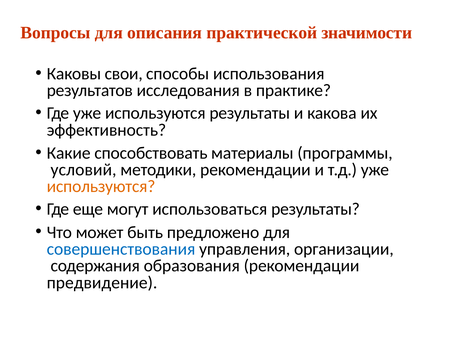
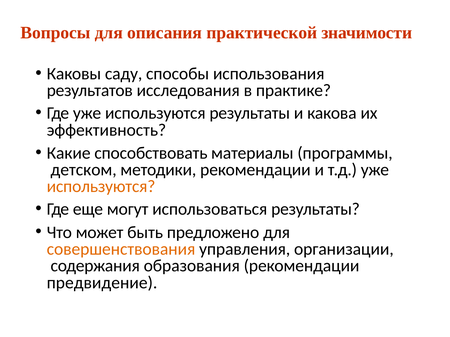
свои: свои -> саду
условий: условий -> детском
совершенствования colour: blue -> orange
